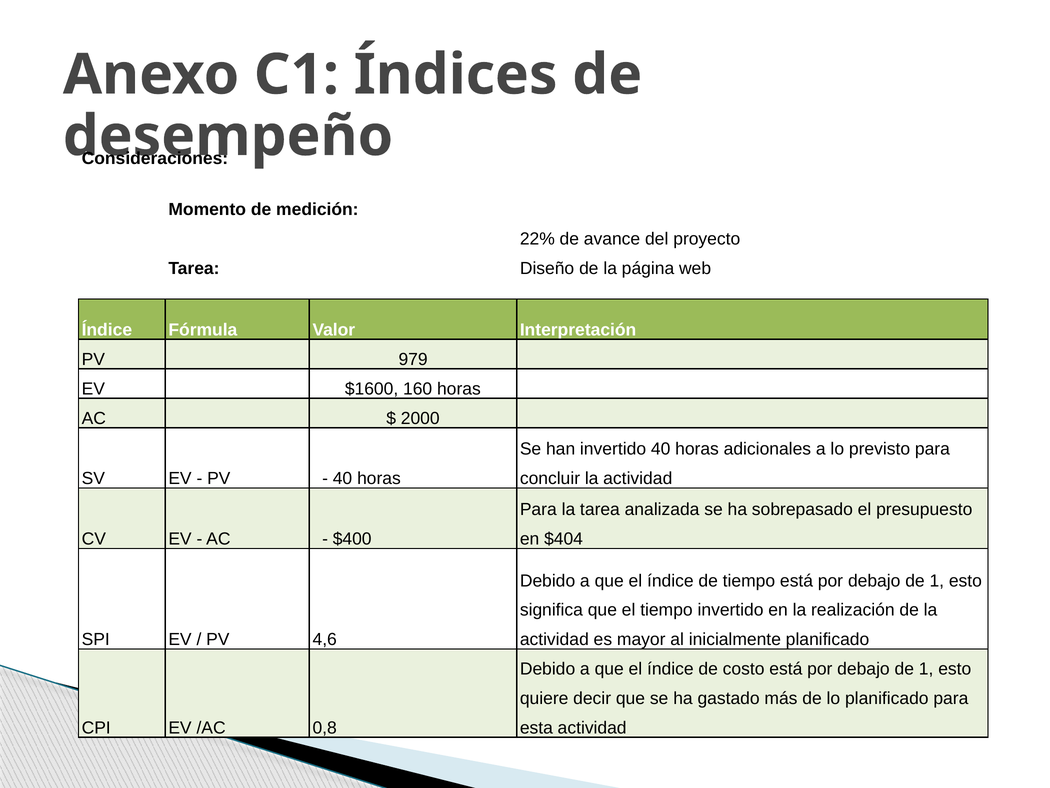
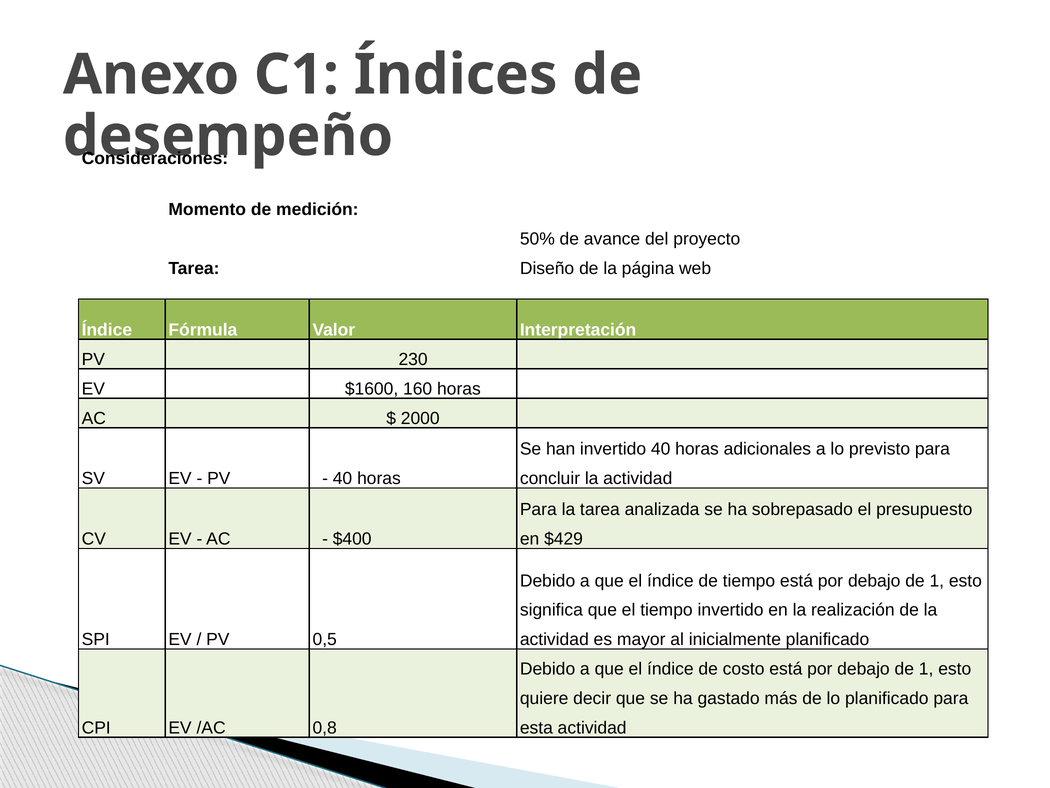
22%: 22% -> 50%
979: 979 -> 230
$404: $404 -> $429
4,6: 4,6 -> 0,5
